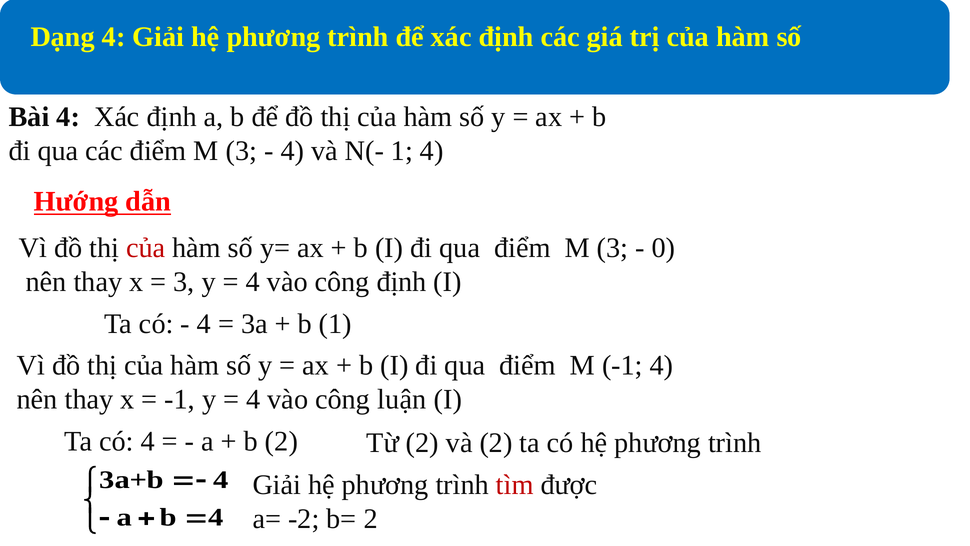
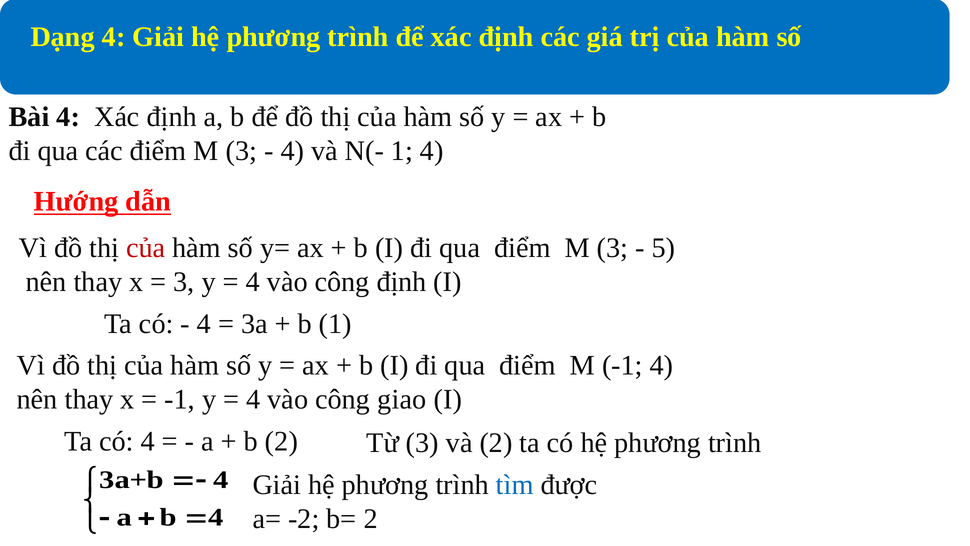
0: 0 -> 5
luận: luận -> giao
Từ 2: 2 -> 3
tìm colour: red -> blue
